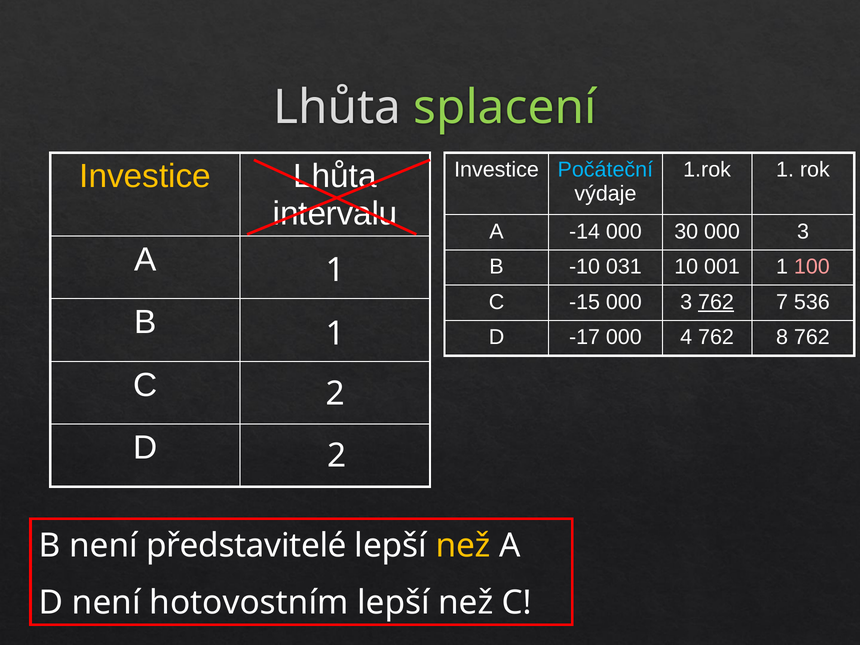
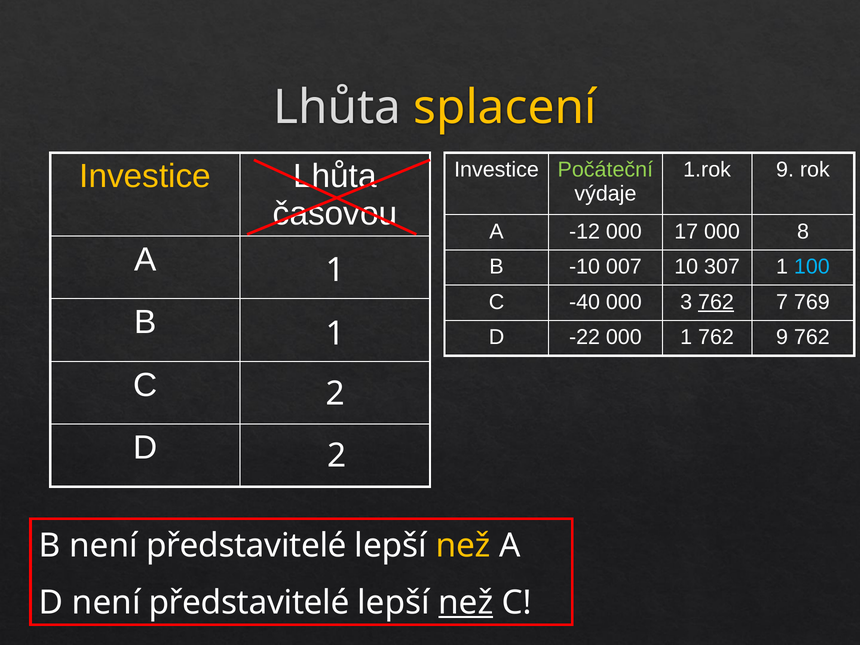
splacení colour: light green -> yellow
Počáteční colour: light blue -> light green
1.rok 1: 1 -> 9
intervalu: intervalu -> časovou
-14: -14 -> -12
30: 30 -> 17
3 at (803, 232): 3 -> 8
031: 031 -> 007
001: 001 -> 307
100 colour: pink -> light blue
-15: -15 -> -40
536: 536 -> 769
-17: -17 -> -22
000 4: 4 -> 1
762 8: 8 -> 9
D není hotovostním: hotovostním -> představitelé
než at (466, 603) underline: none -> present
